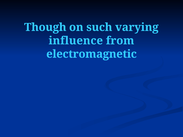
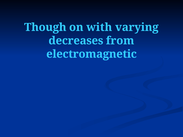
such: such -> with
influence: influence -> decreases
